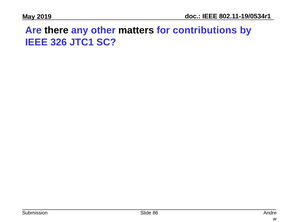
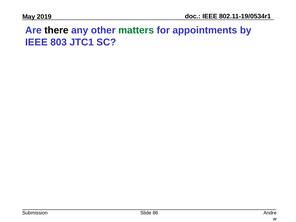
matters colour: black -> green
contributions: contributions -> appointments
326: 326 -> 803
